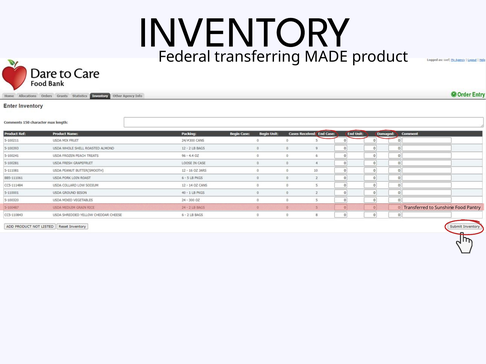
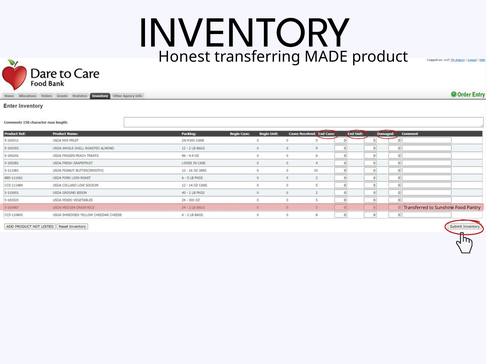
Federal: Federal -> Honest
